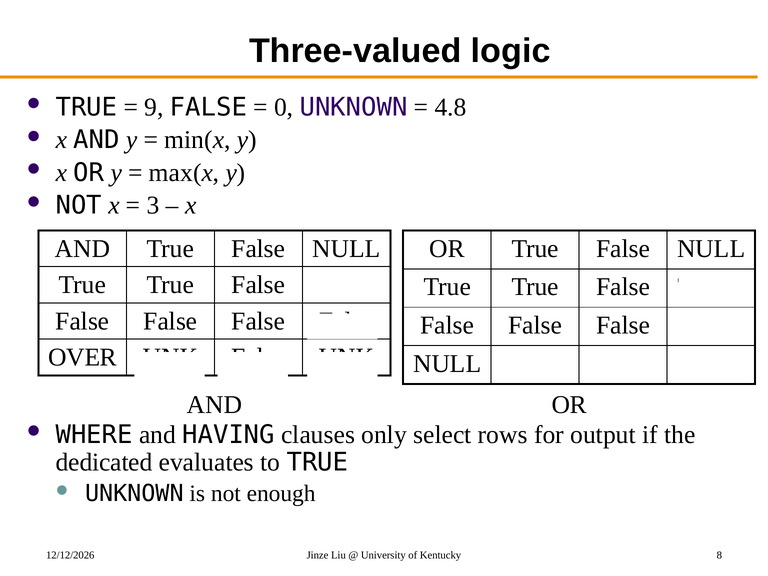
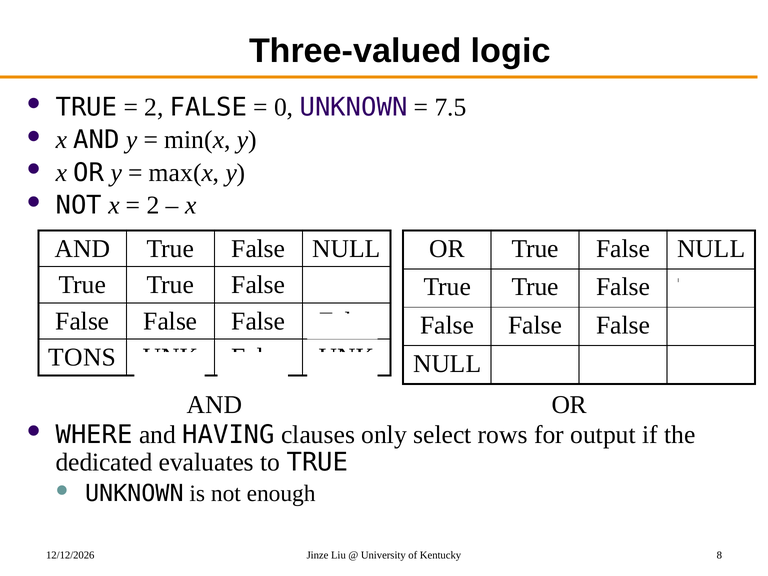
9 at (154, 107): 9 -> 2
4.8: 4.8 -> 7.5
3 at (153, 205): 3 -> 2
OVER: OVER -> TONS
